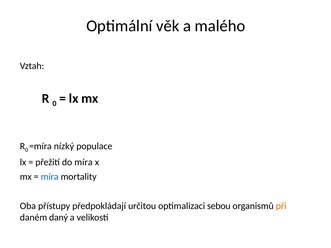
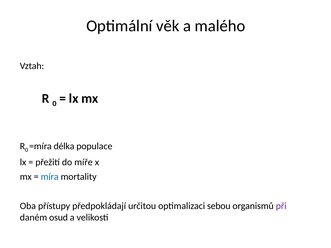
nízký: nízký -> délka
do míra: míra -> míře
při colour: orange -> purple
daný: daný -> osud
